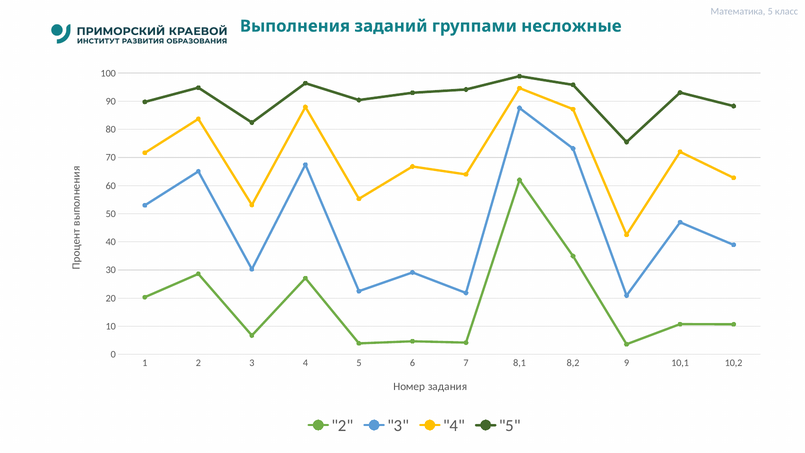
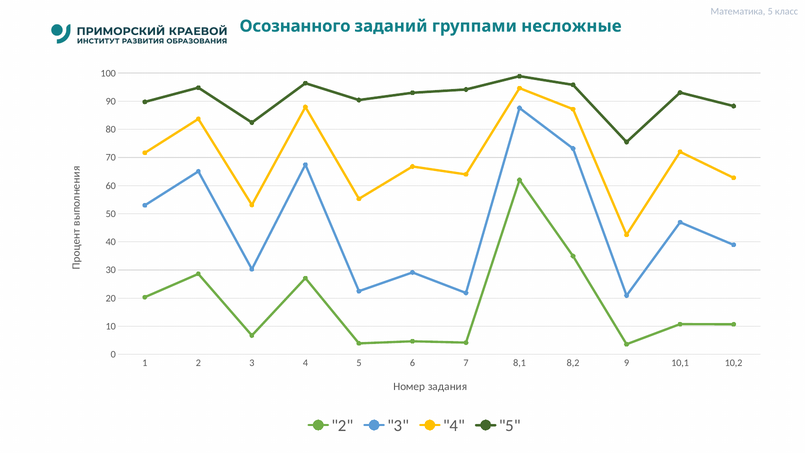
Выполнения: Выполнения -> Осознанного
